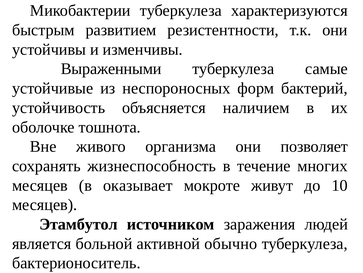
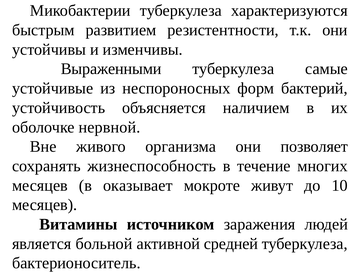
тошнота: тошнота -> нервной
Этамбутол: Этамбутол -> Витамины
обычно: обычно -> средней
